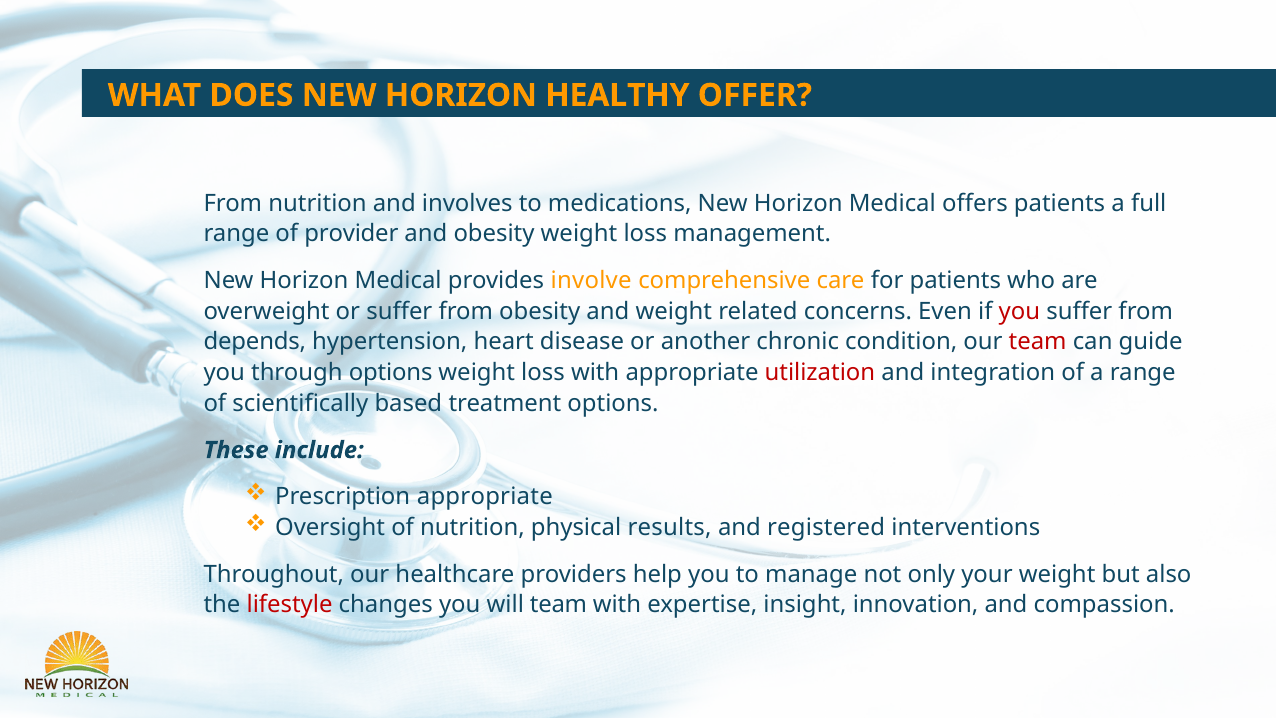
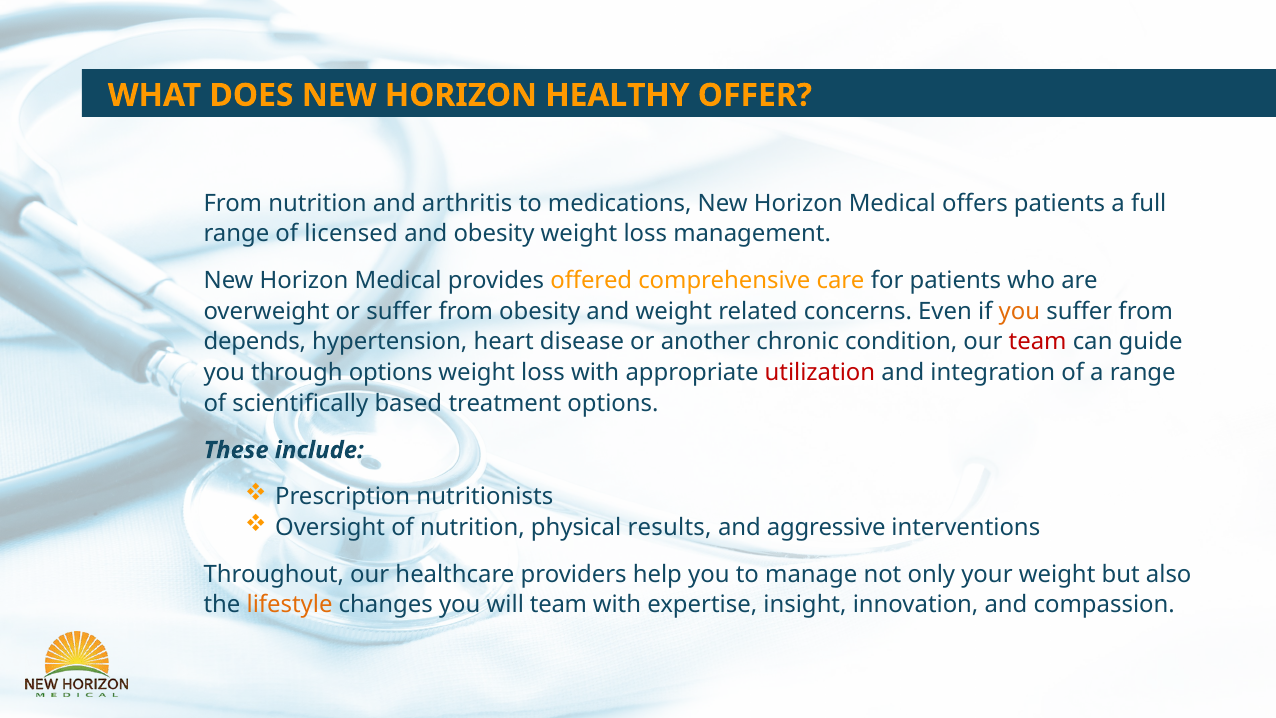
involves: involves -> arthritis
provider: provider -> licensed
involve: involve -> offered
you at (1019, 311) colour: red -> orange
Prescription appropriate: appropriate -> nutritionists
registered: registered -> aggressive
lifestyle colour: red -> orange
